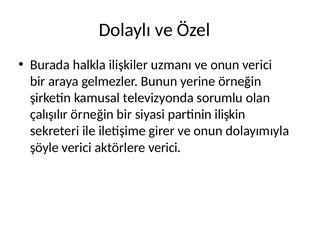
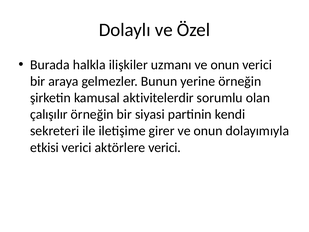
televizyonda: televizyonda -> aktivitelerdir
ilişkin: ilişkin -> kendi
şöyle: şöyle -> etkisi
